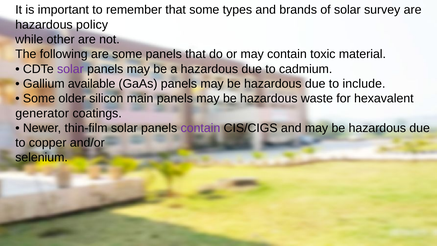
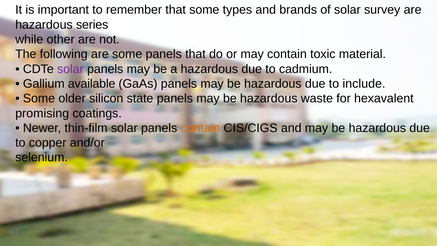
policy: policy -> series
main: main -> state
generator: generator -> promising
contain at (200, 128) colour: purple -> orange
